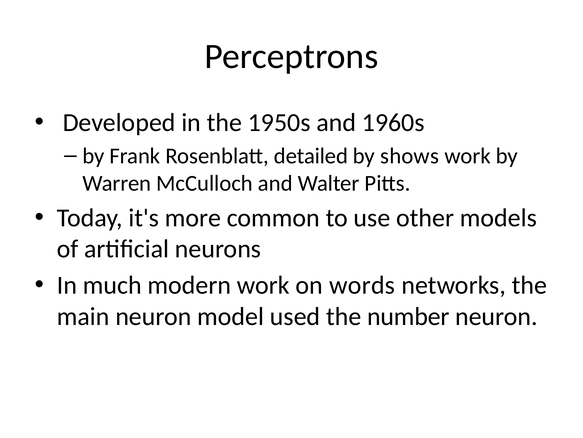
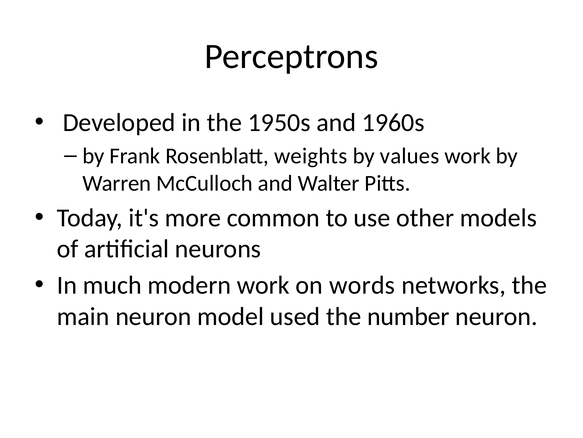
detailed: detailed -> weights
shows: shows -> values
